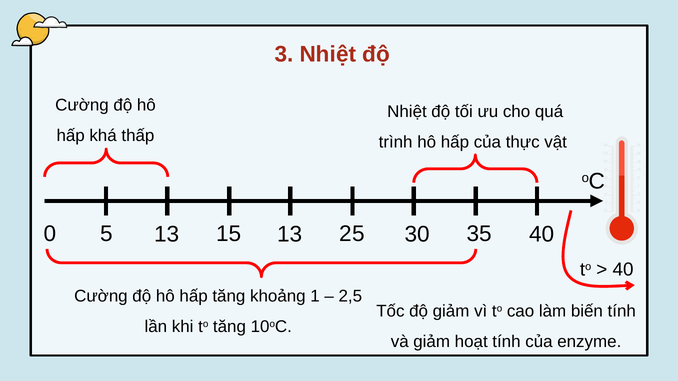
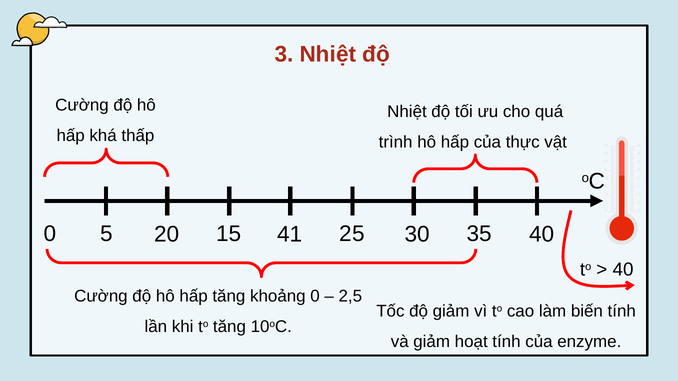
5 13: 13 -> 20
15 13: 13 -> 41
khoảng 1: 1 -> 0
